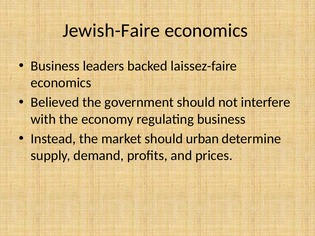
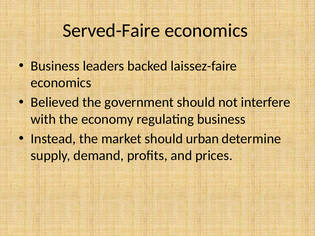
Jewish-Faire: Jewish-Faire -> Served-Faire
